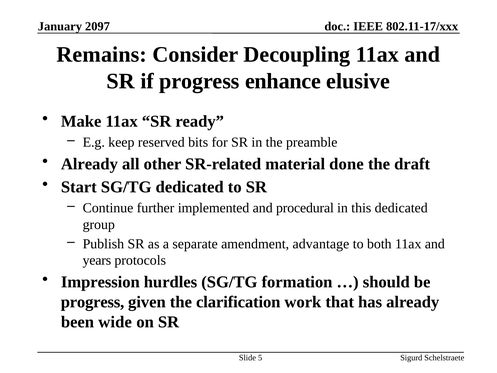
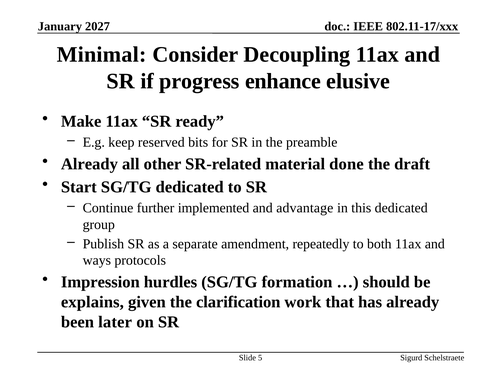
2097: 2097 -> 2027
Remains: Remains -> Minimal
procedural: procedural -> advantage
advantage: advantage -> repeatedly
years: years -> ways
progress at (93, 302): progress -> explains
wide: wide -> later
